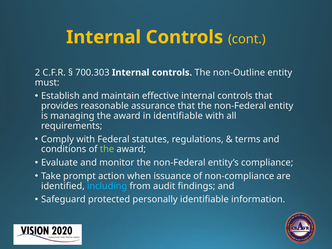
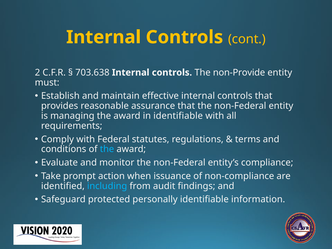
700.303: 700.303 -> 703.638
non-Outline: non-Outline -> non-Provide
the at (107, 149) colour: light green -> light blue
